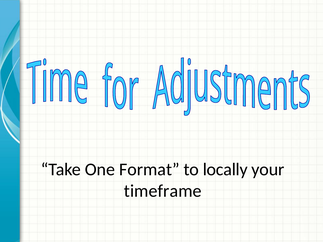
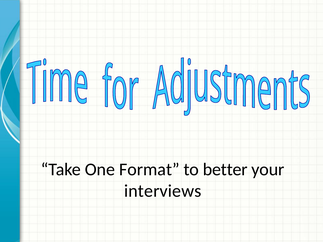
locally: locally -> better
timeframe: timeframe -> interviews
